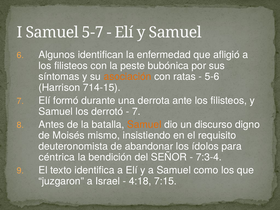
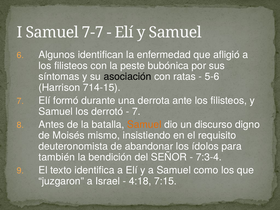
5-7: 5-7 -> 7-7
asociación colour: orange -> black
céntrica: céntrica -> también
